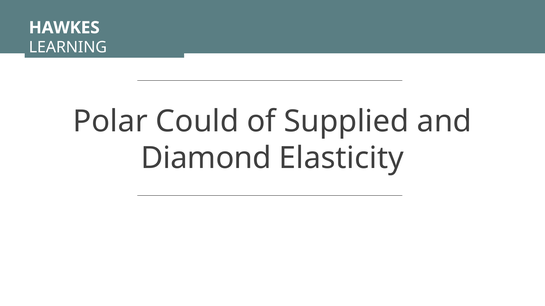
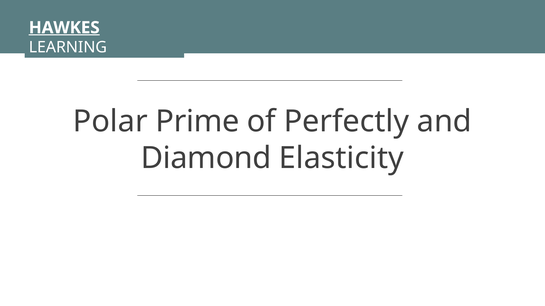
HAWKES underline: none -> present
Could: Could -> Prime
Supplied: Supplied -> Perfectly
